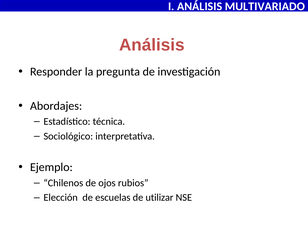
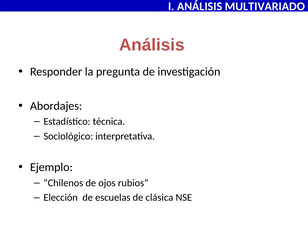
utilizar: utilizar -> clásica
